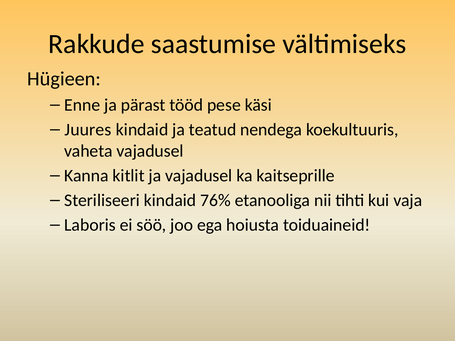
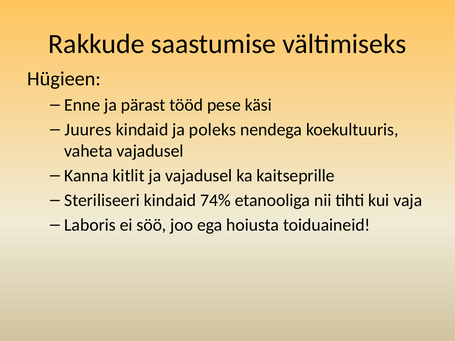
teatud: teatud -> poleks
76%: 76% -> 74%
